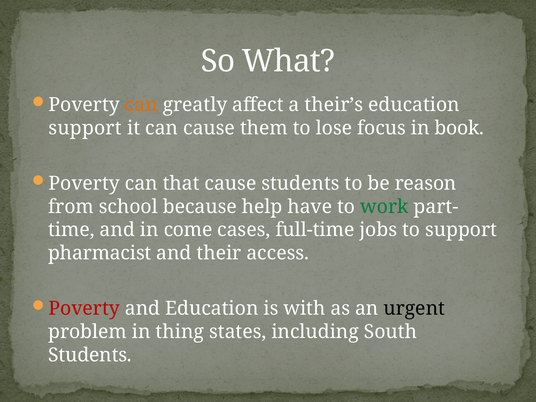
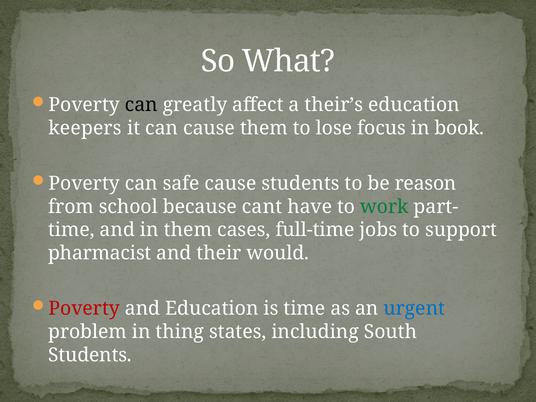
can at (141, 105) colour: orange -> black
support at (85, 128): support -> keepers
that: that -> safe
help: help -> cant
in come: come -> them
access: access -> would
is with: with -> time
urgent colour: black -> blue
